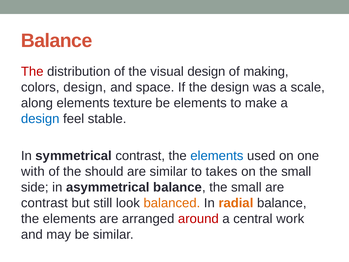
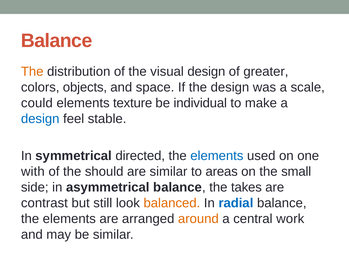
The at (32, 72) colour: red -> orange
making: making -> greater
colors design: design -> objects
along: along -> could
be elements: elements -> individual
symmetrical contrast: contrast -> directed
takes: takes -> areas
balance the small: small -> takes
radial colour: orange -> blue
around colour: red -> orange
